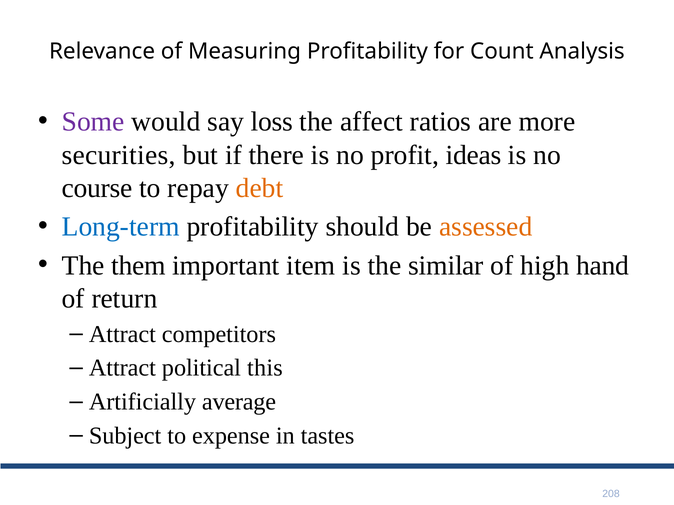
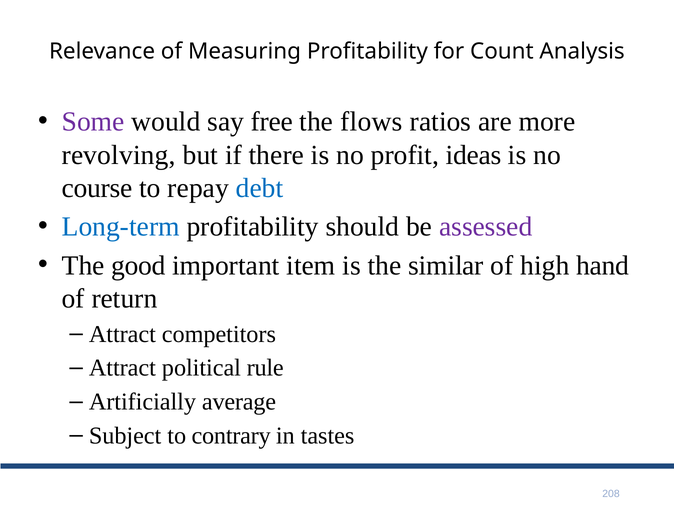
loss: loss -> free
affect: affect -> flows
securities: securities -> revolving
debt colour: orange -> blue
assessed colour: orange -> purple
them: them -> good
this: this -> rule
expense: expense -> contrary
